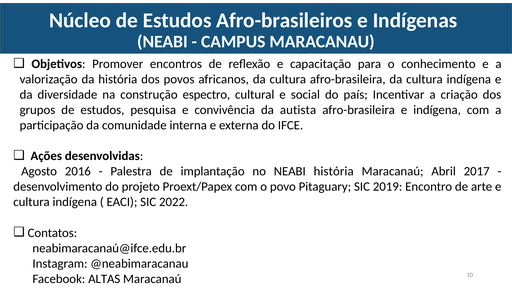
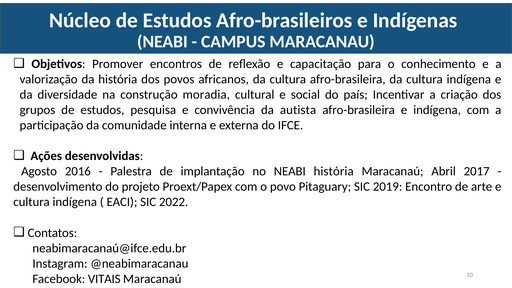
espectro: espectro -> moradia
ALTAS: ALTAS -> VITAIS
